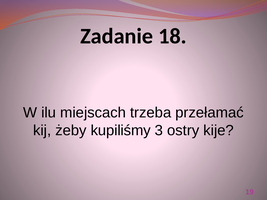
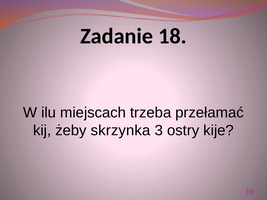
kupiliśmy: kupiliśmy -> skrzynka
